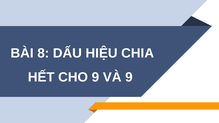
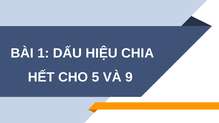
8: 8 -> 1
CHO 9: 9 -> 5
